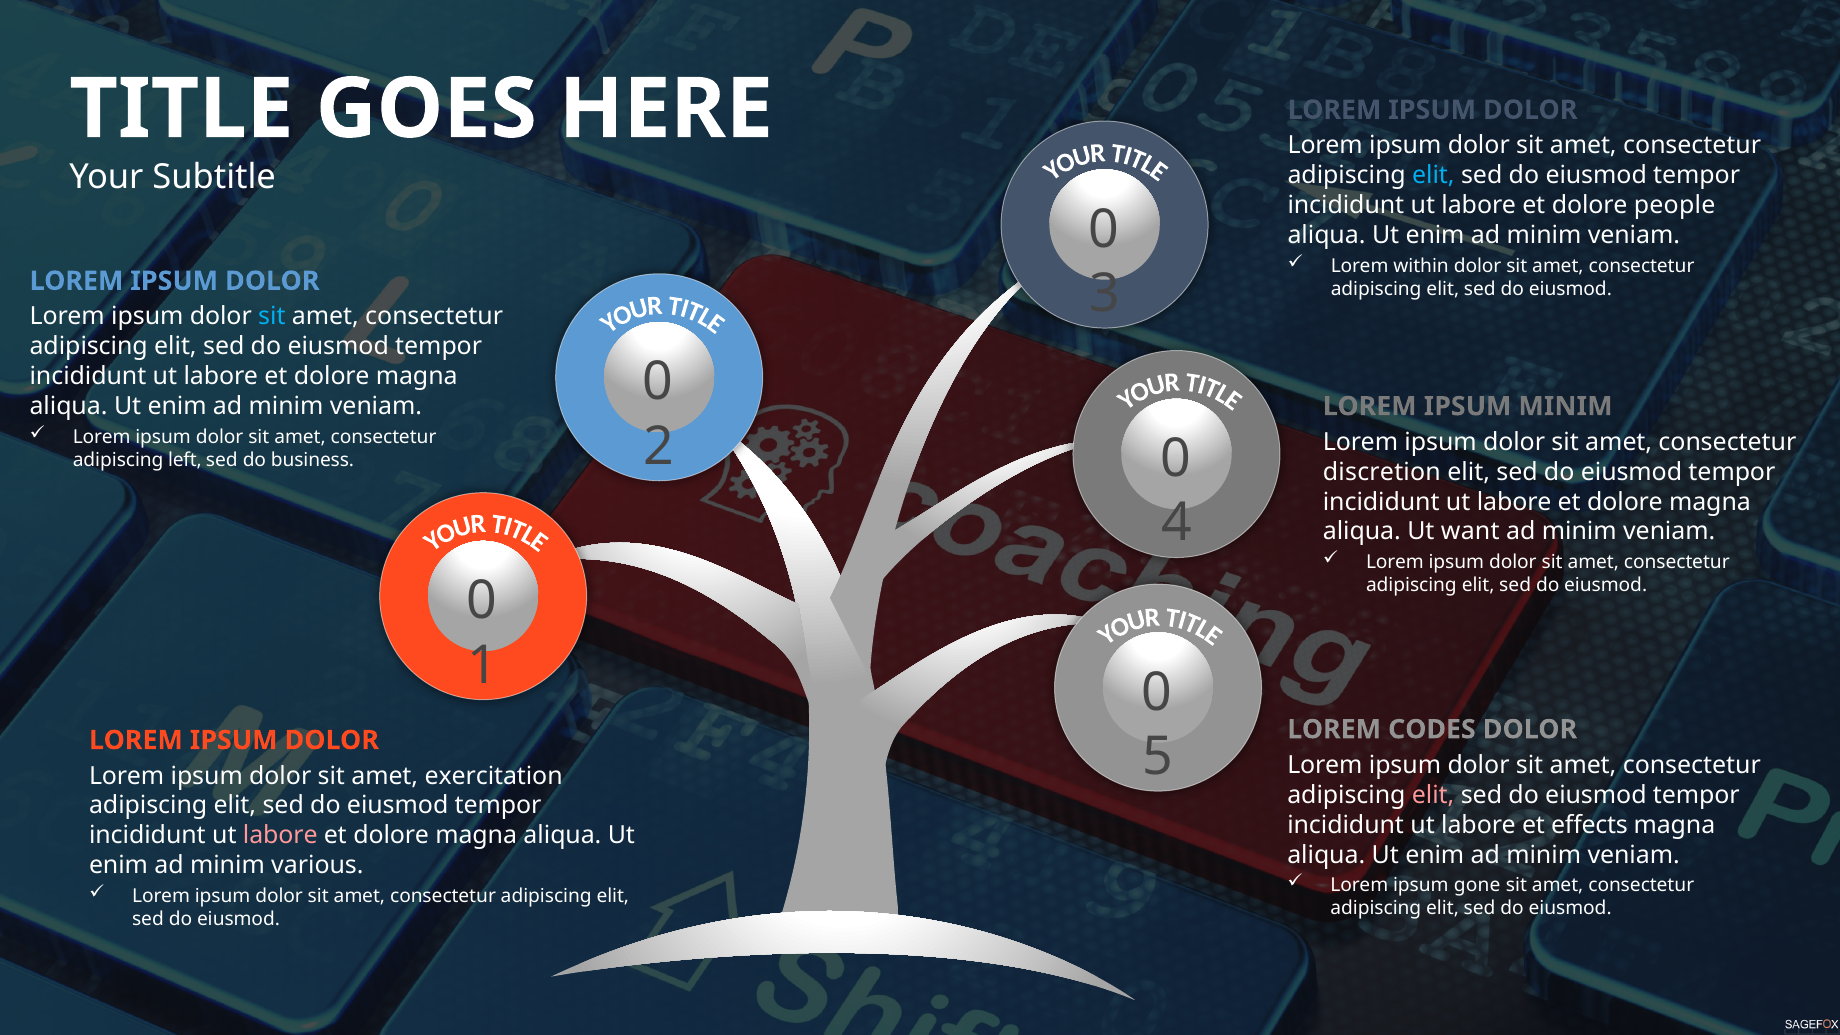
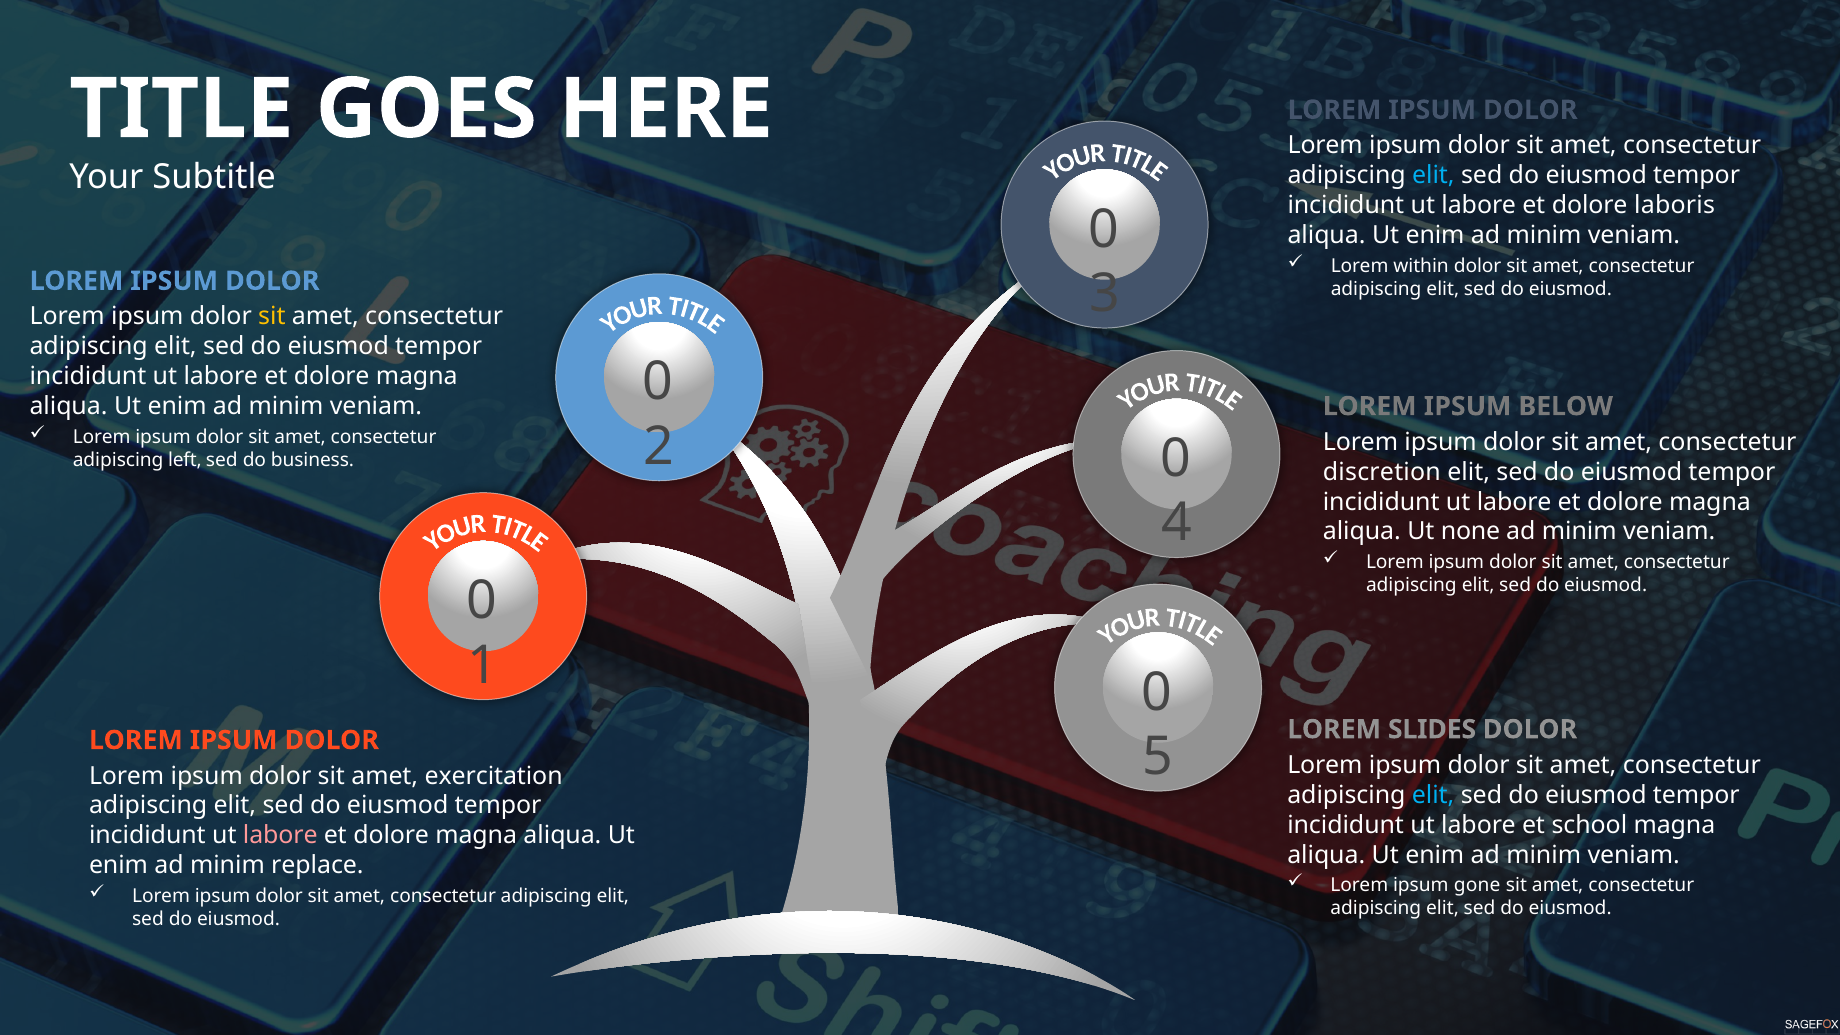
people: people -> laboris
sit at (272, 317) colour: light blue -> yellow
IPSUM MINIM: MINIM -> BELOW
want: want -> none
CODES: CODES -> SLIDES
elit at (1433, 795) colour: pink -> light blue
effects: effects -> school
various: various -> replace
